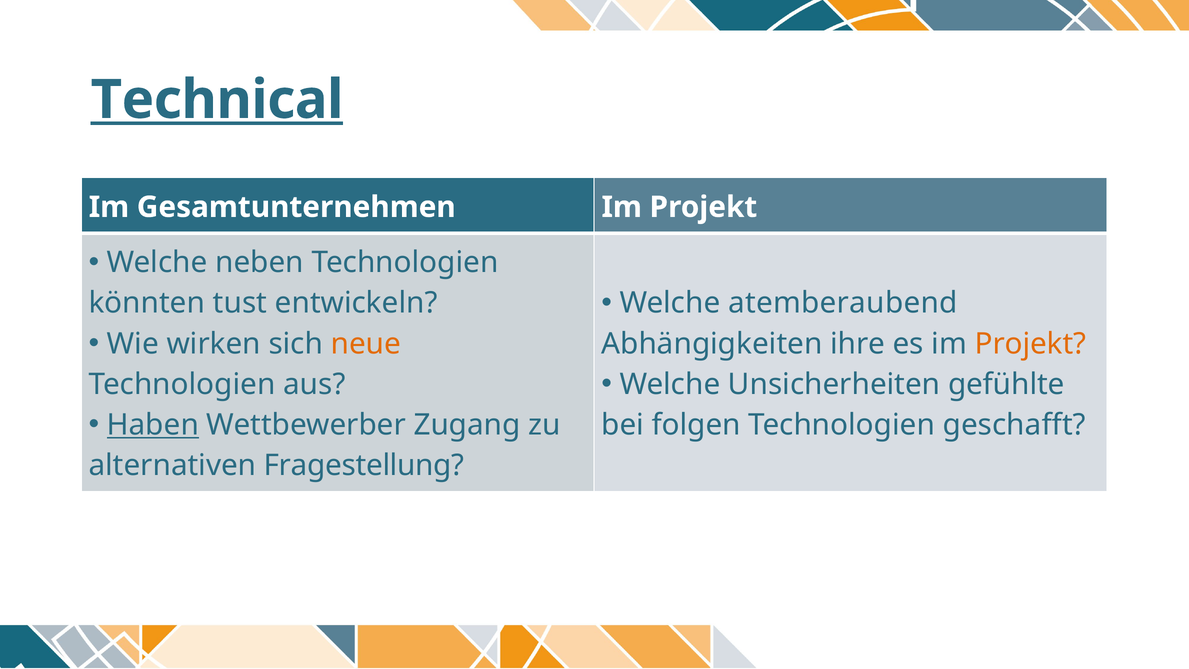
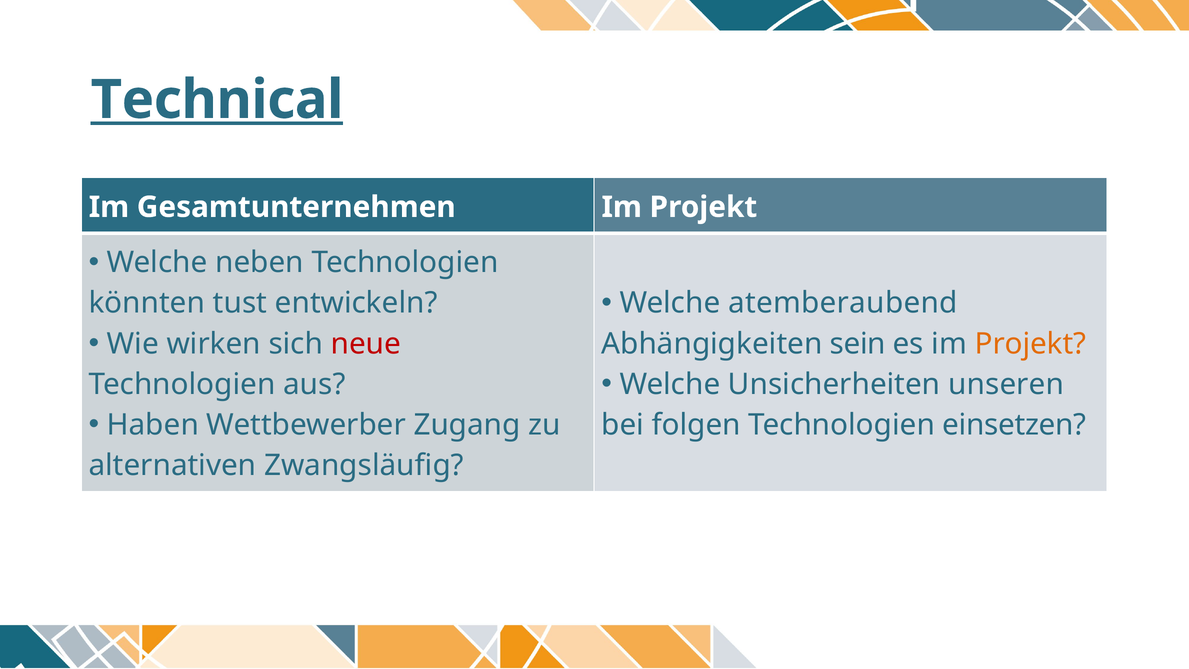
neue colour: orange -> red
ihre: ihre -> sein
gefühlte: gefühlte -> unseren
Haben underline: present -> none
geschafft: geschafft -> einsetzen
Fragestellung: Fragestellung -> Zwangsläufig
